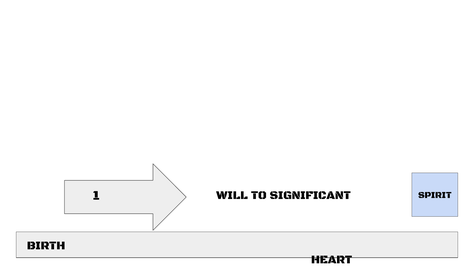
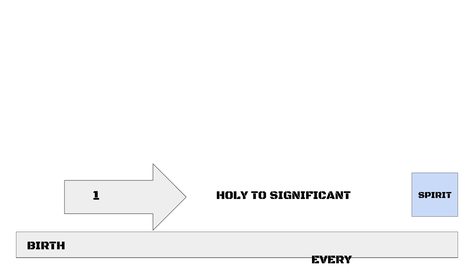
WILL: WILL -> HOLY
HEART: HEART -> EVERY
